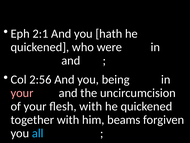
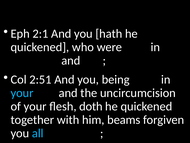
2:56: 2:56 -> 2:51
your at (22, 93) colour: pink -> light blue
flesh with: with -> doth
